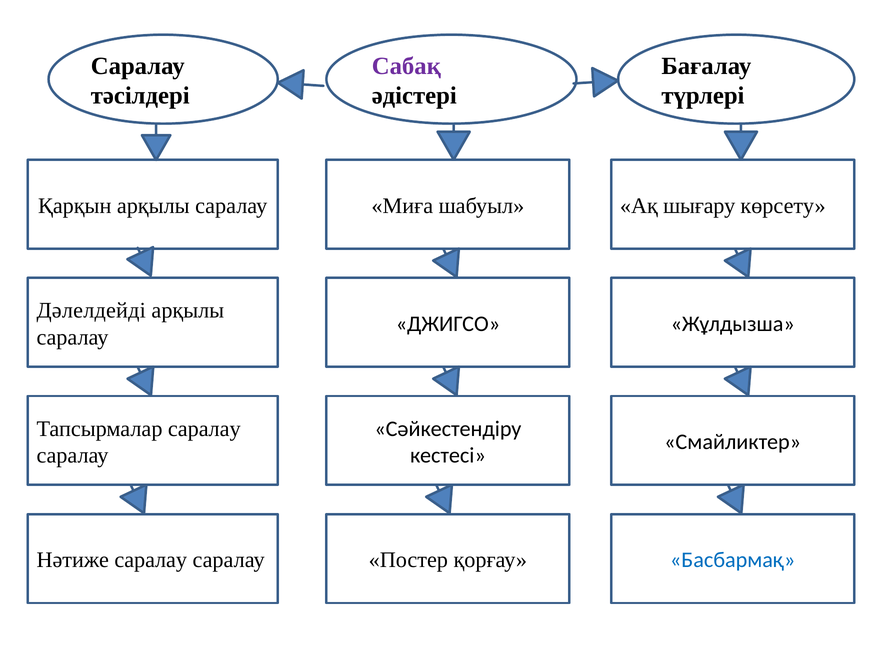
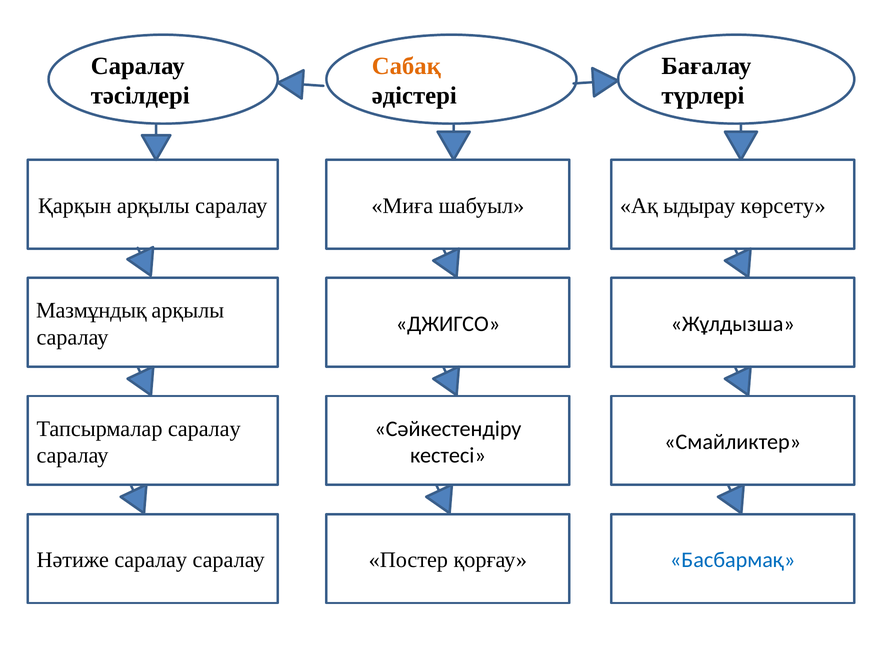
Сабақ colour: purple -> orange
шығару: шығару -> ыдырау
Дәлелдейді: Дәлелдейді -> Мазмұндық
